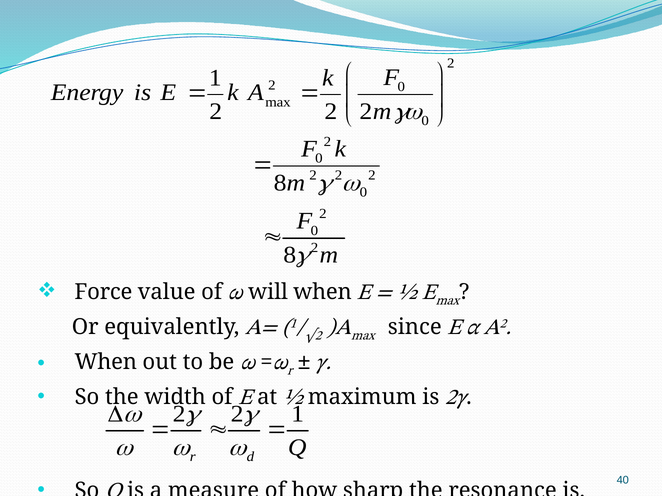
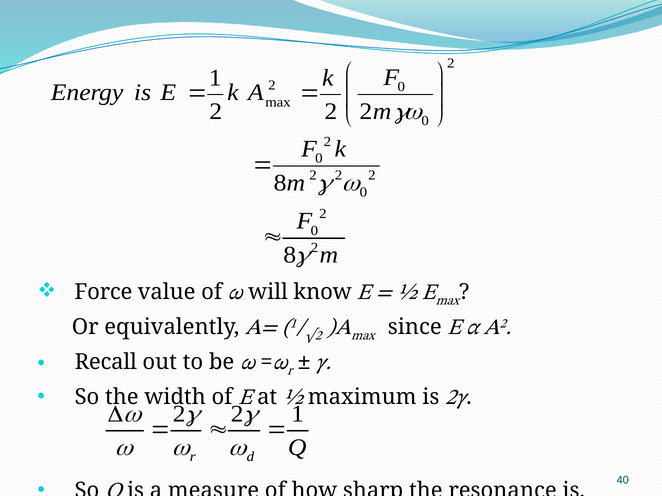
will when: when -> know
When at (106, 362): When -> Recall
